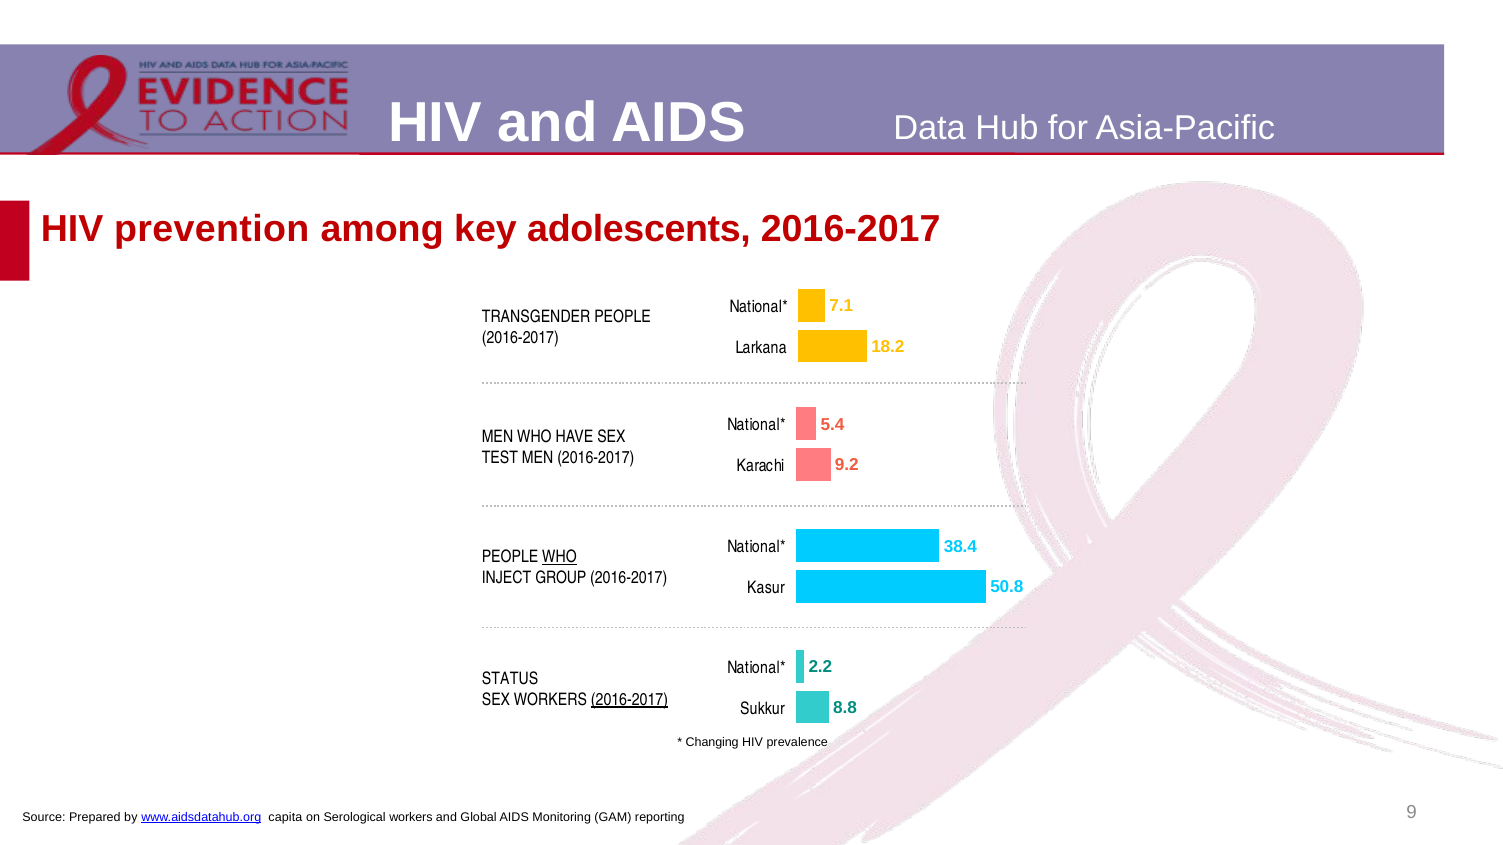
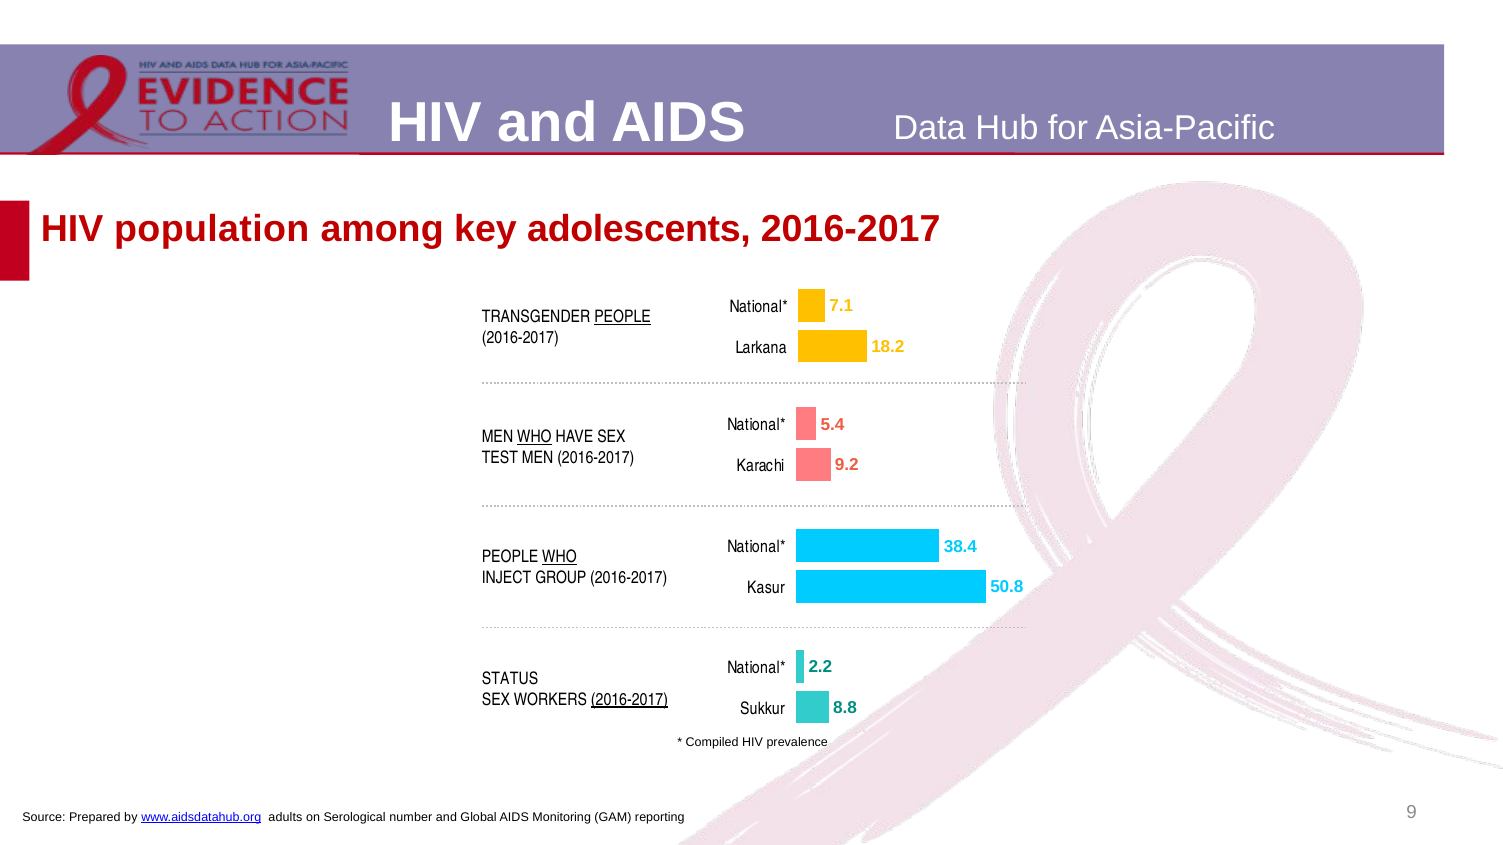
prevention: prevention -> population
PEOPLE at (623, 317) underline: none -> present
WHO at (534, 437) underline: none -> present
Changing: Changing -> Compiled
capita: capita -> adults
Serological workers: workers -> number
